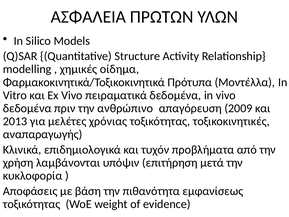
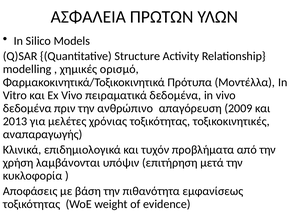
οίδημα: οίδημα -> ορισμό
